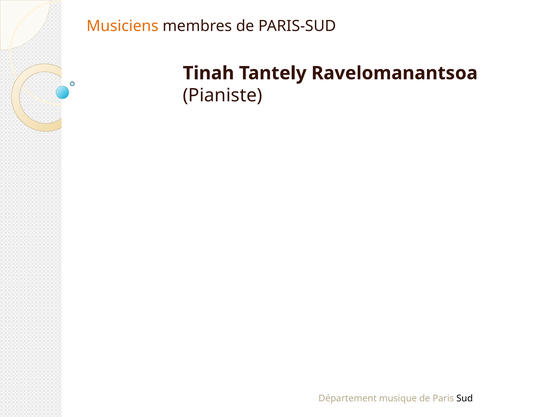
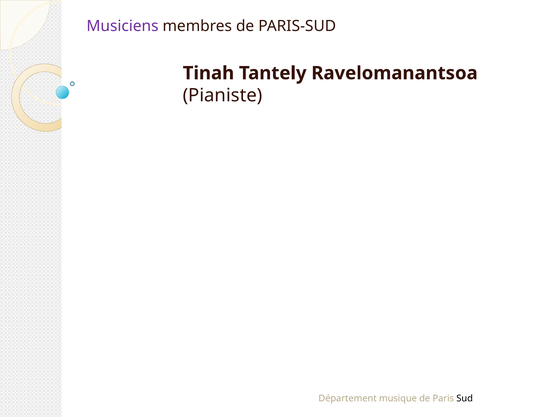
Musiciens colour: orange -> purple
